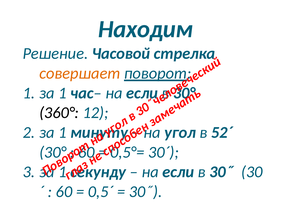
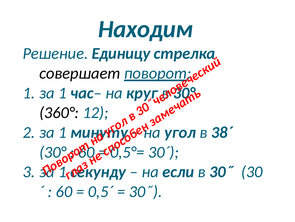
Часовой: Часовой -> Единицу
совершает colour: orange -> black
час– на если: если -> круг
52´: 52´ -> 38´
